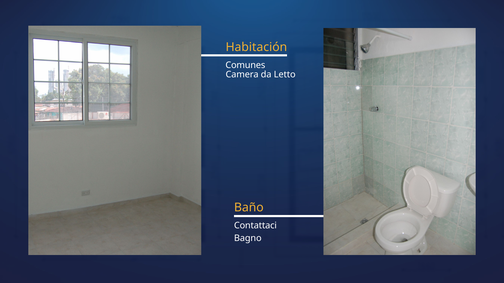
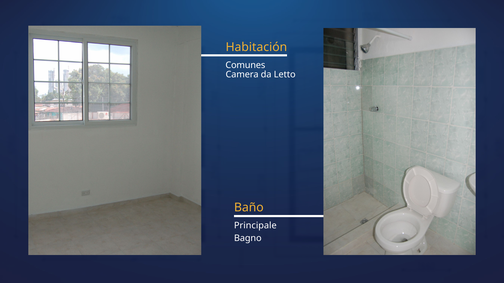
Contattaci: Contattaci -> Principale
